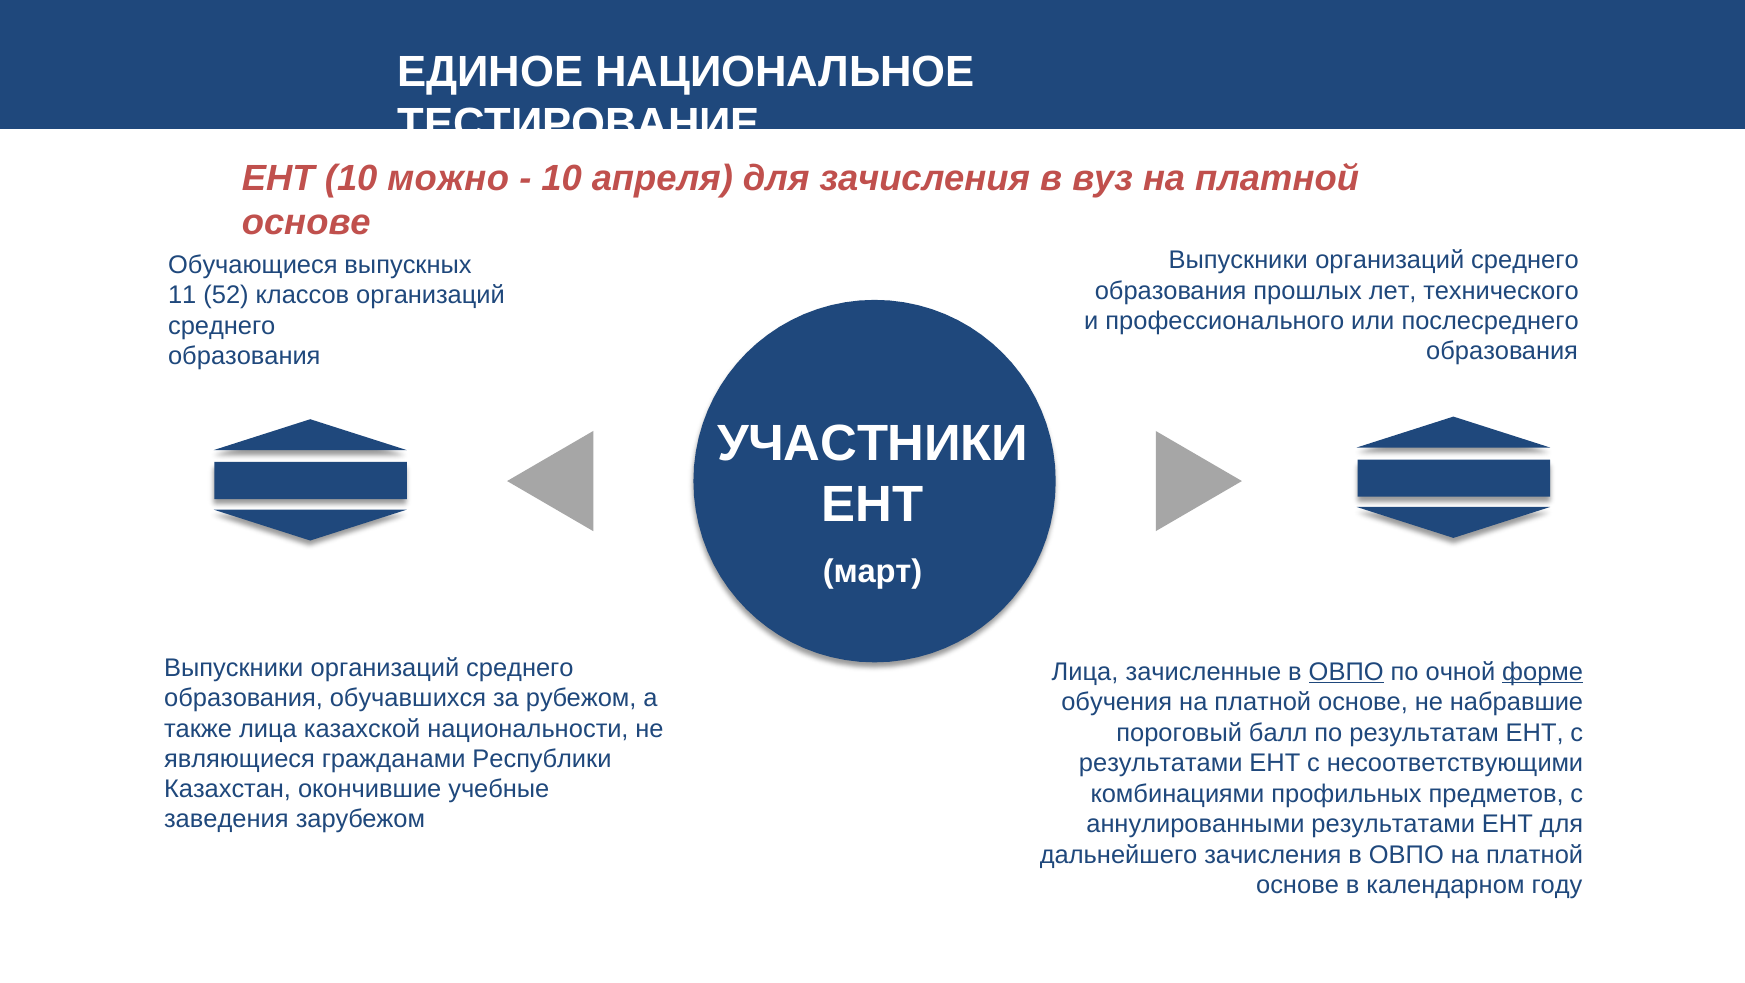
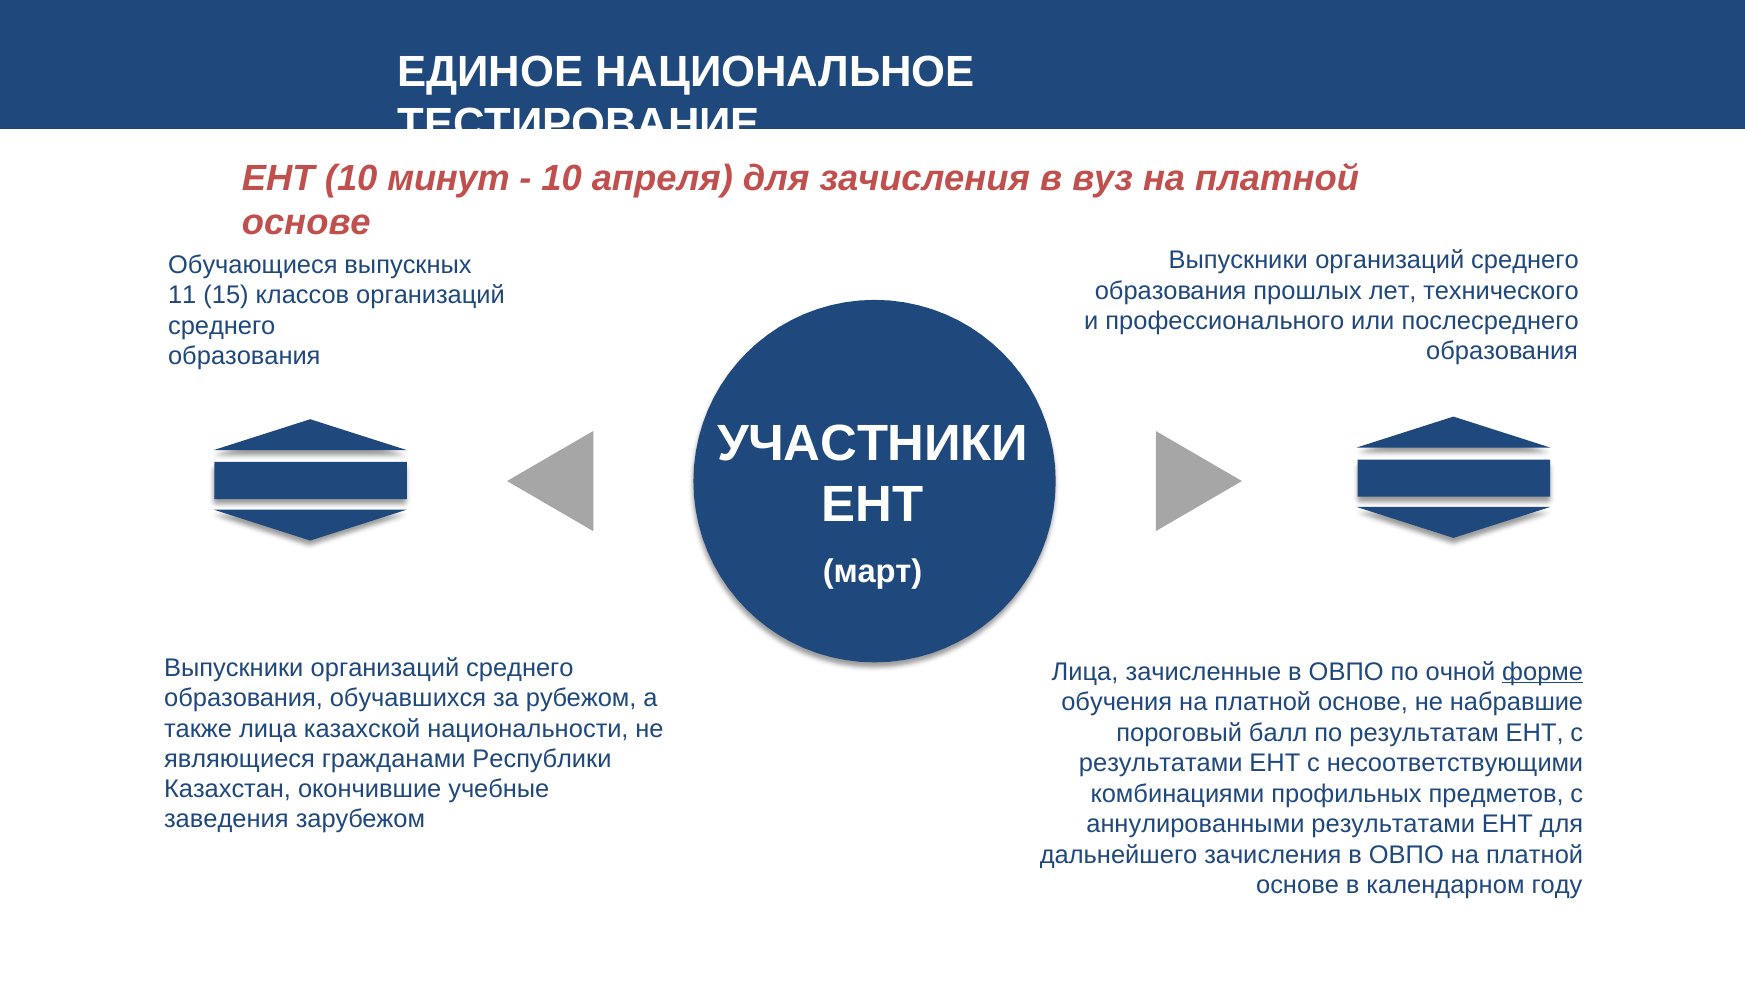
можно: можно -> минут
52: 52 -> 15
ОВПО at (1346, 671) underline: present -> none
